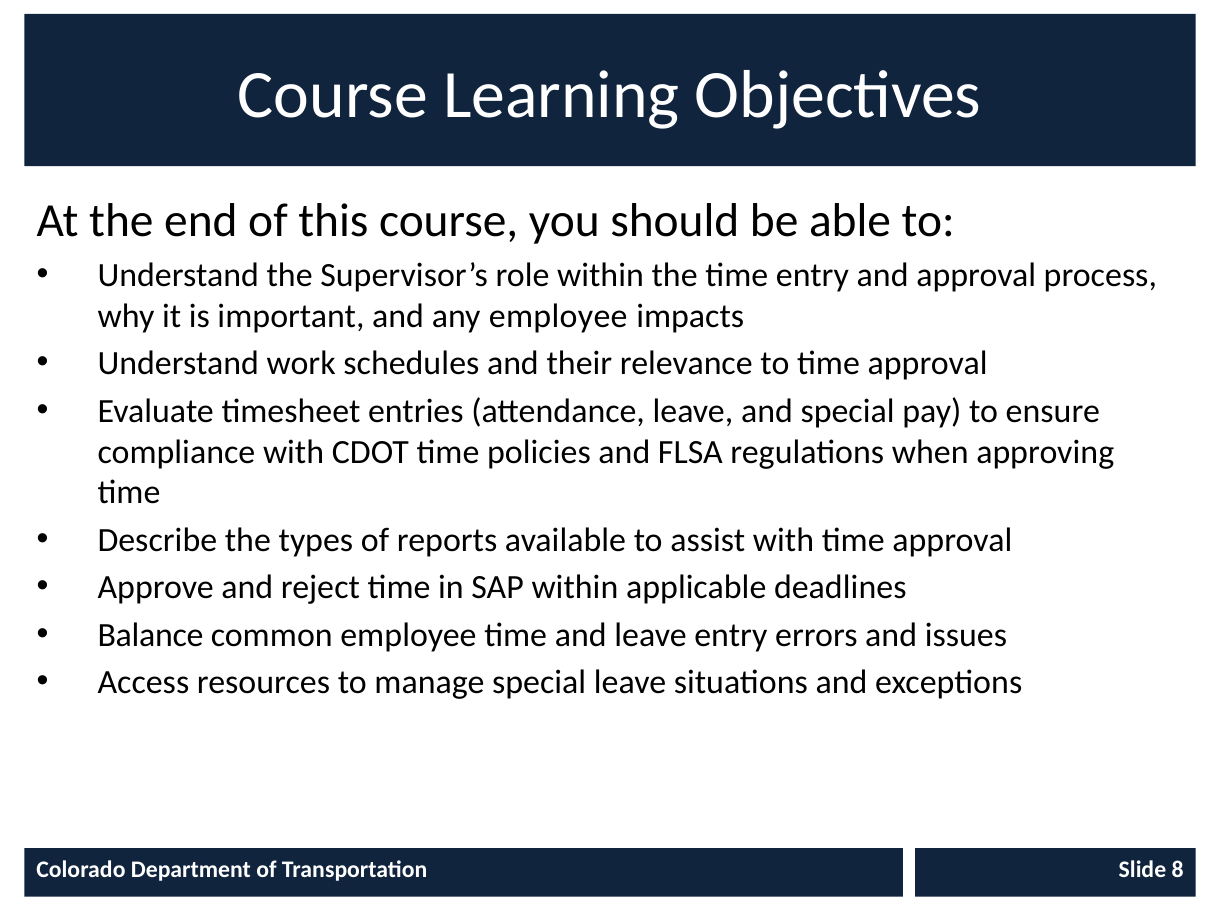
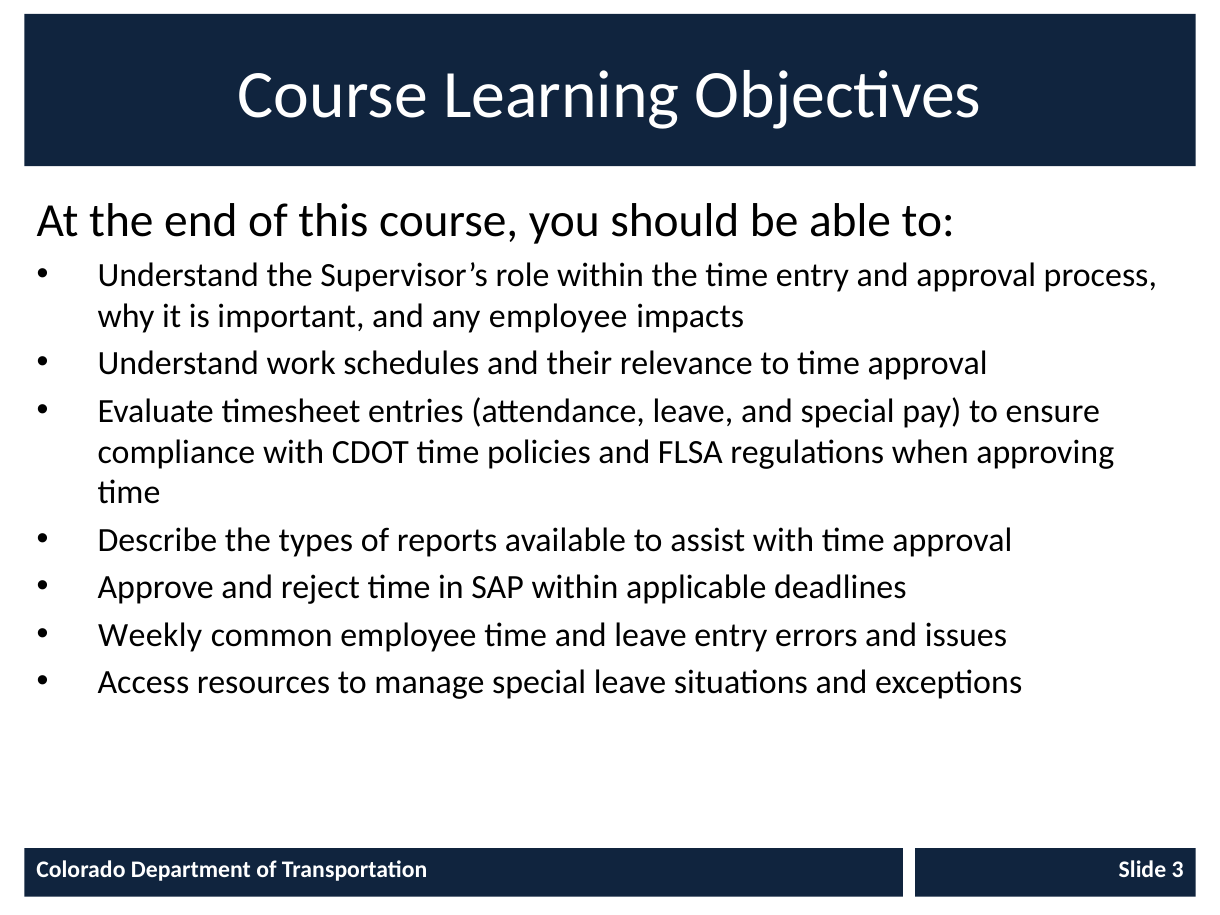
Balance: Balance -> Weekly
8: 8 -> 3
